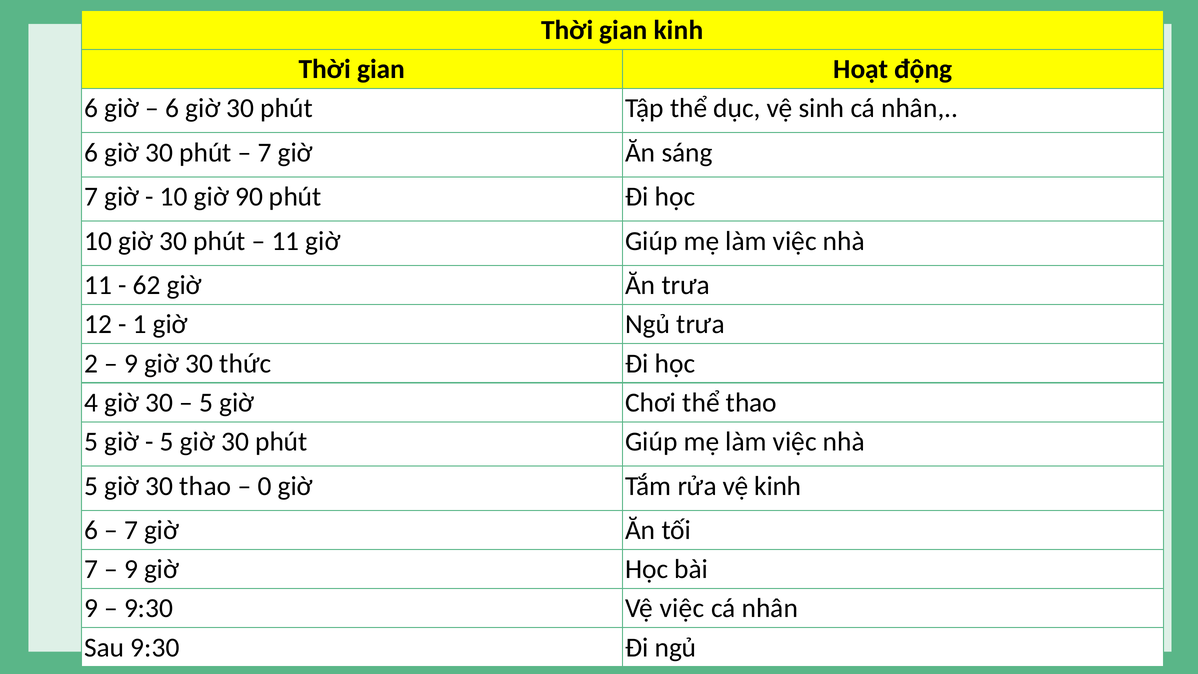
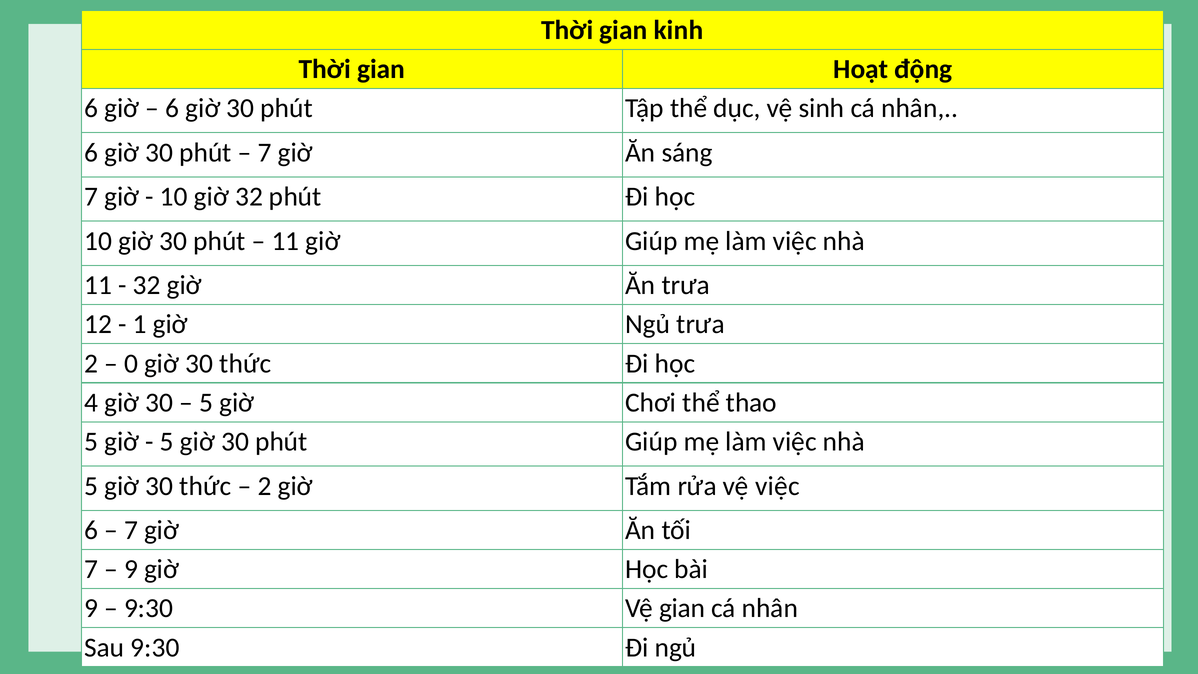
giờ 90: 90 -> 32
62 at (147, 285): 62 -> 32
9 at (131, 363): 9 -> 0
5 giờ 30 thao: thao -> thức
0 at (265, 486): 0 -> 2
vệ kinh: kinh -> việc
Vệ việc: việc -> gian
